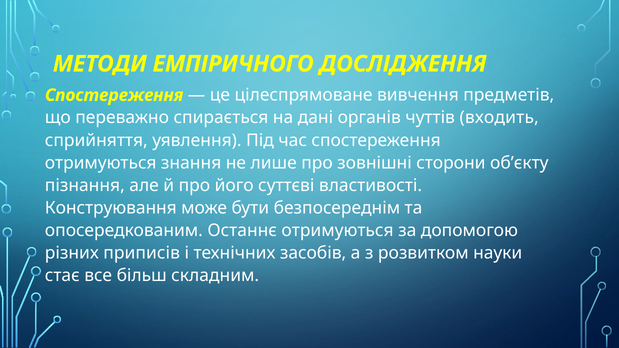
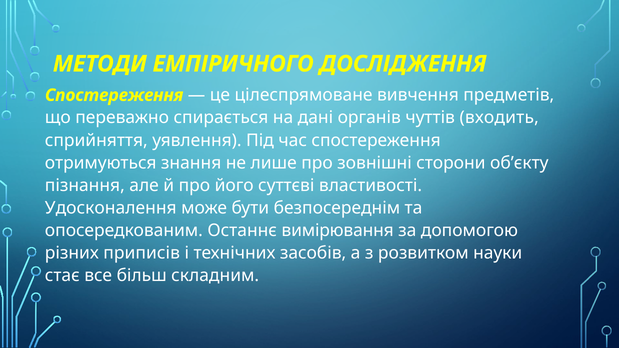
Конструювання: Конструювання -> Удосконалення
Останнє отримуються: отримуються -> вимірювання
